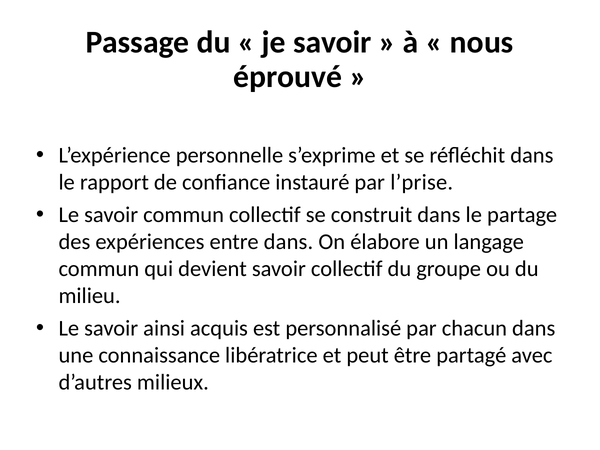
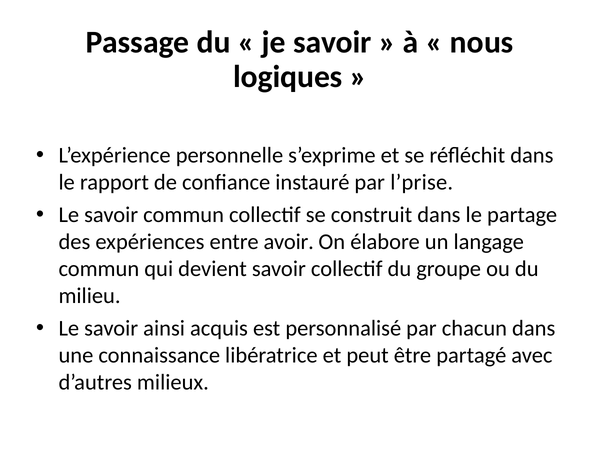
éprouvé: éprouvé -> logiques
entre dans: dans -> avoir
